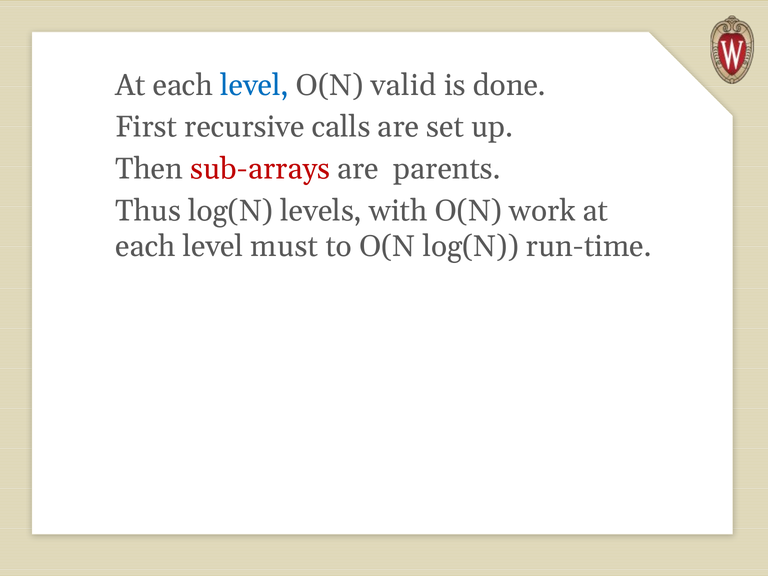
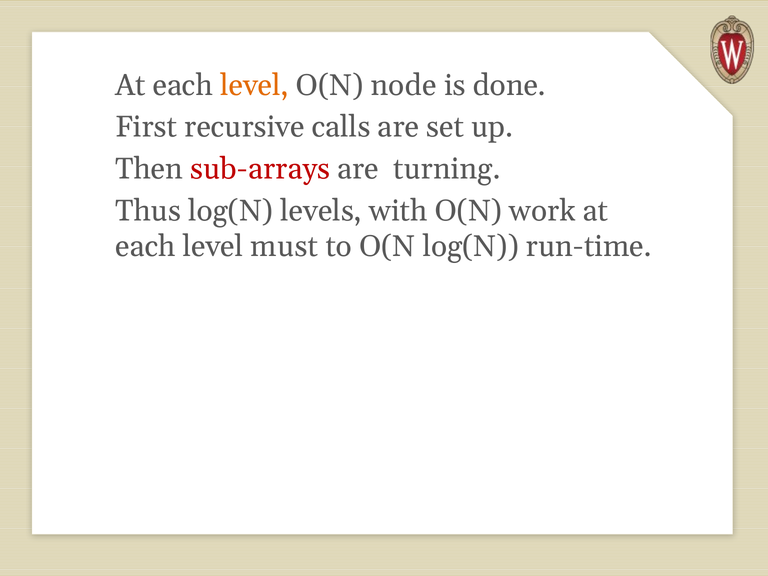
level at (254, 85) colour: blue -> orange
valid: valid -> node
parents: parents -> turning
